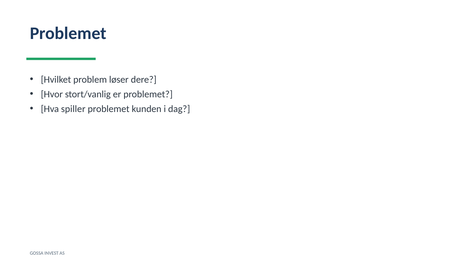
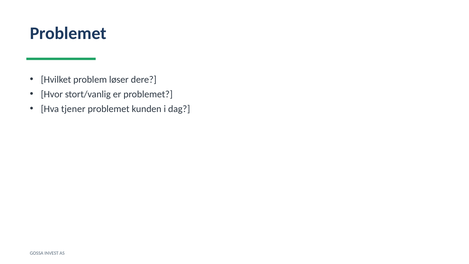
spiller: spiller -> tjener
